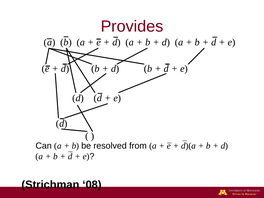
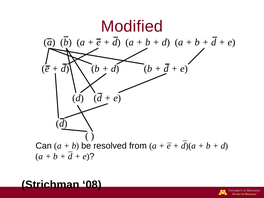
Provides: Provides -> Modified
